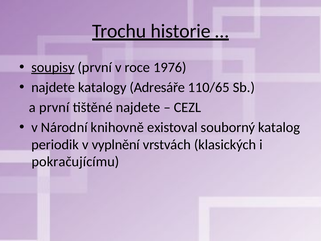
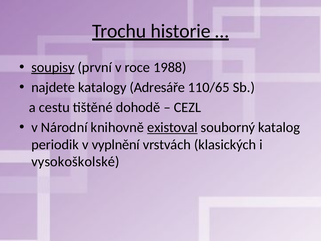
1976: 1976 -> 1988
a první: první -> cestu
tištěné najdete: najdete -> dohodě
existoval underline: none -> present
pokračujícímu: pokračujícímu -> vysokoškolské
